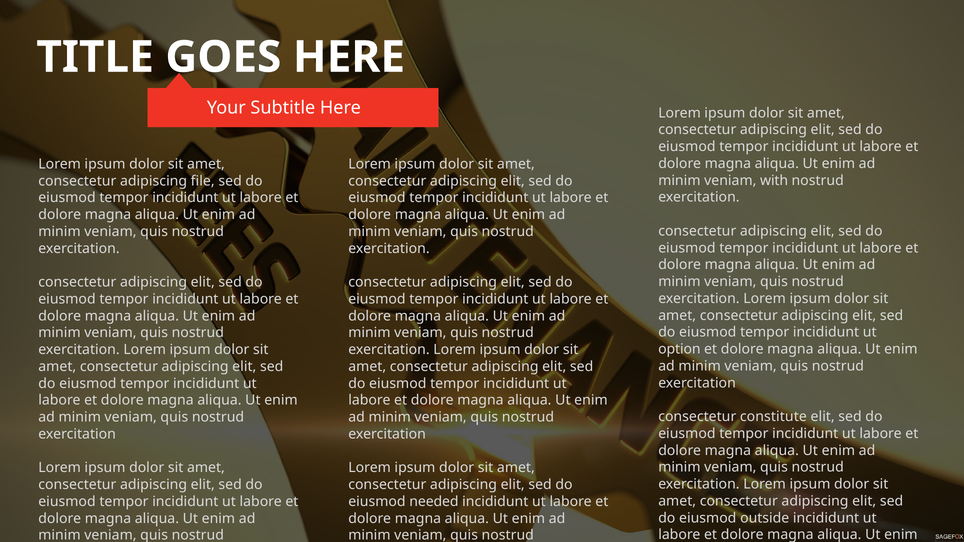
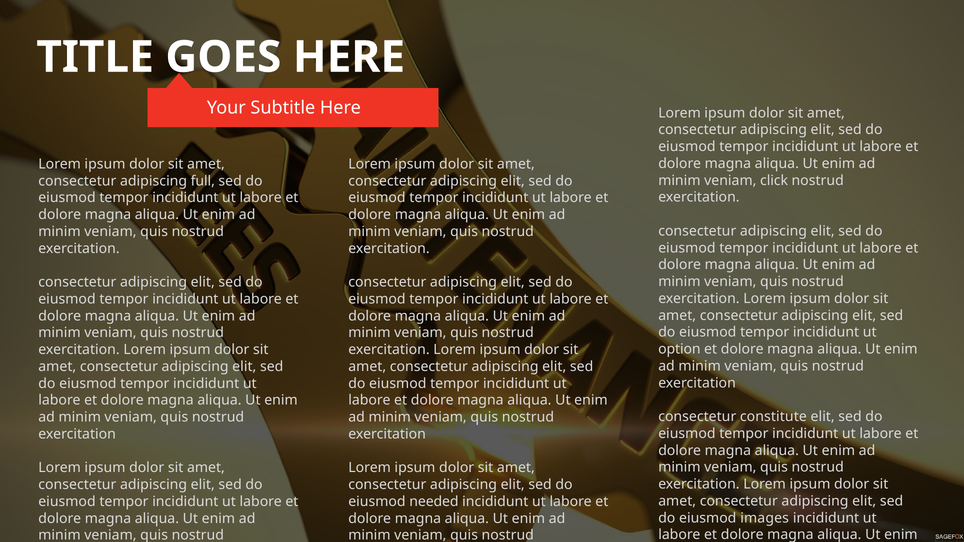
with: with -> click
file: file -> full
outside: outside -> images
